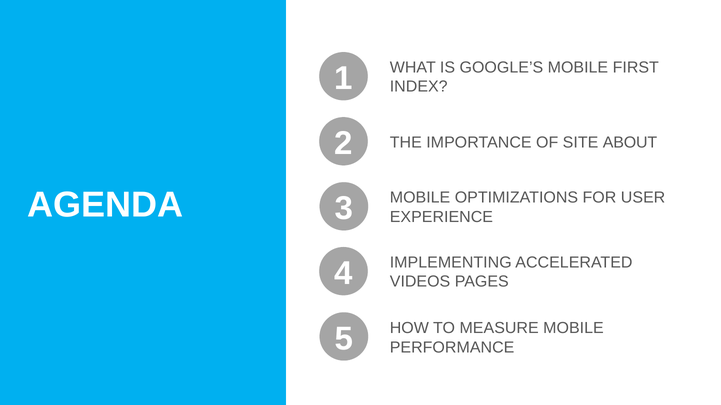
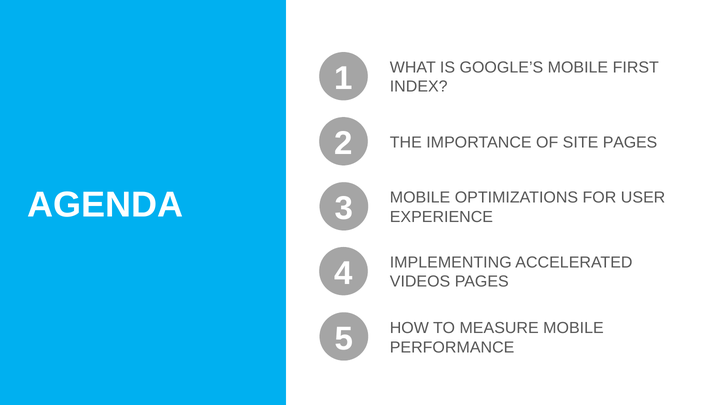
SITE ABOUT: ABOUT -> PAGES
